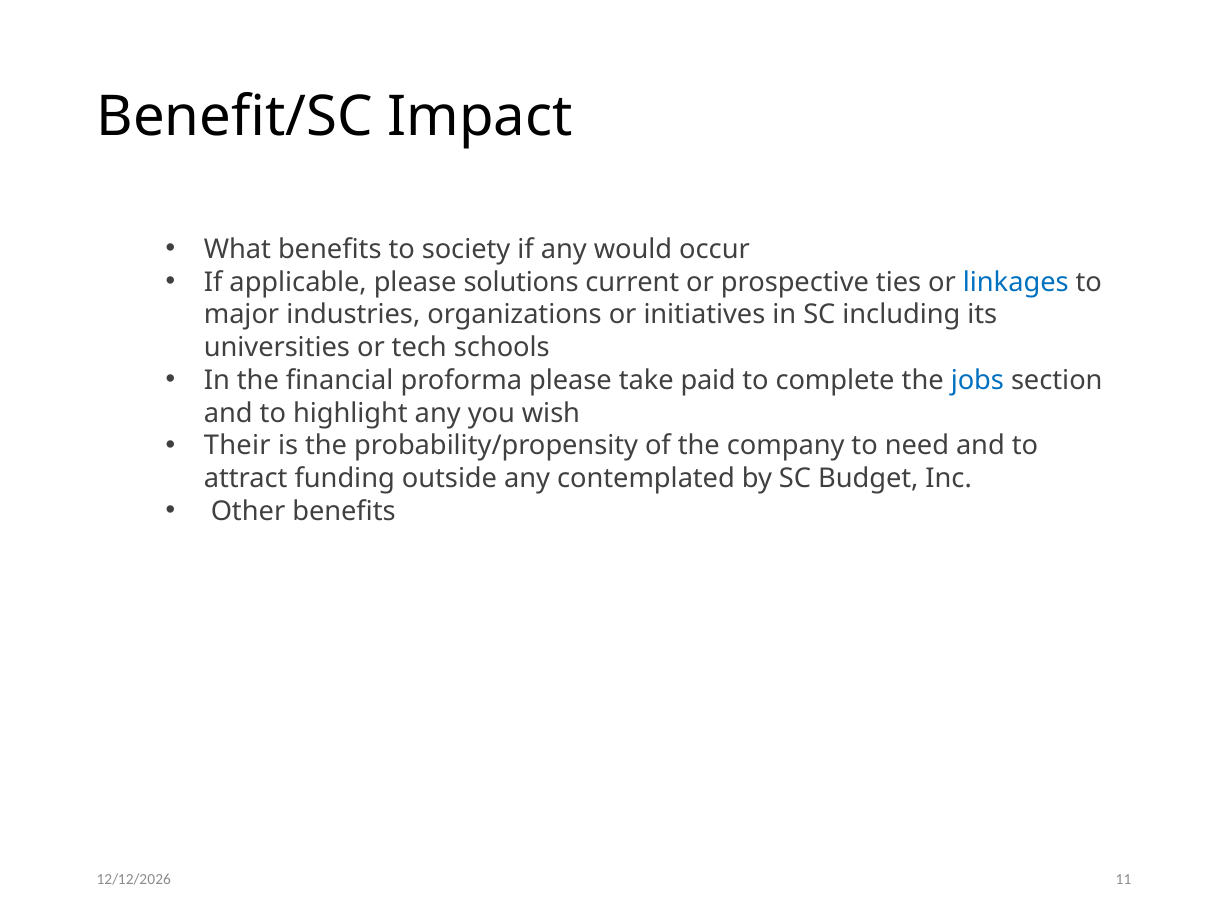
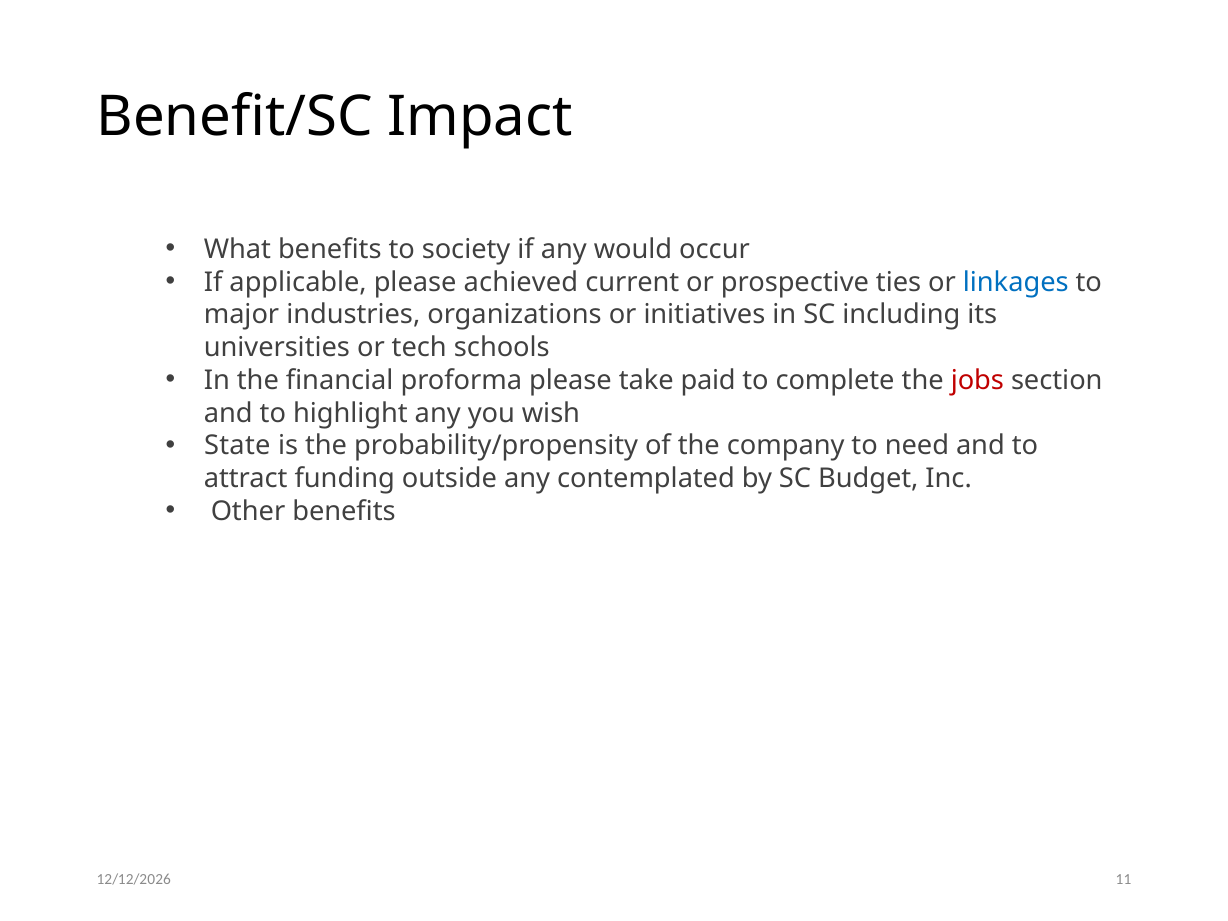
solutions: solutions -> achieved
jobs colour: blue -> red
Their: Their -> State
